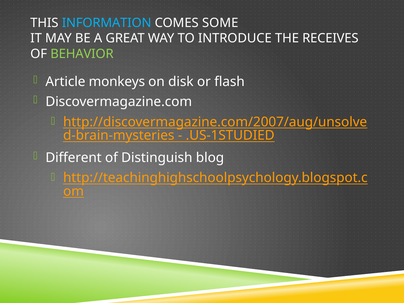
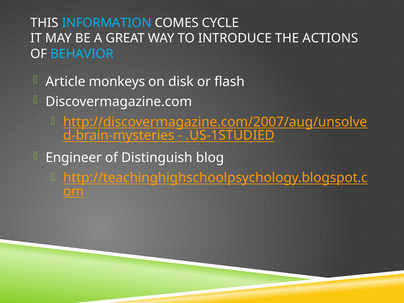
SOME: SOME -> CYCLE
RECEIVES: RECEIVES -> ACTIONS
BEHAVIOR colour: light green -> light blue
Different: Different -> Engineer
